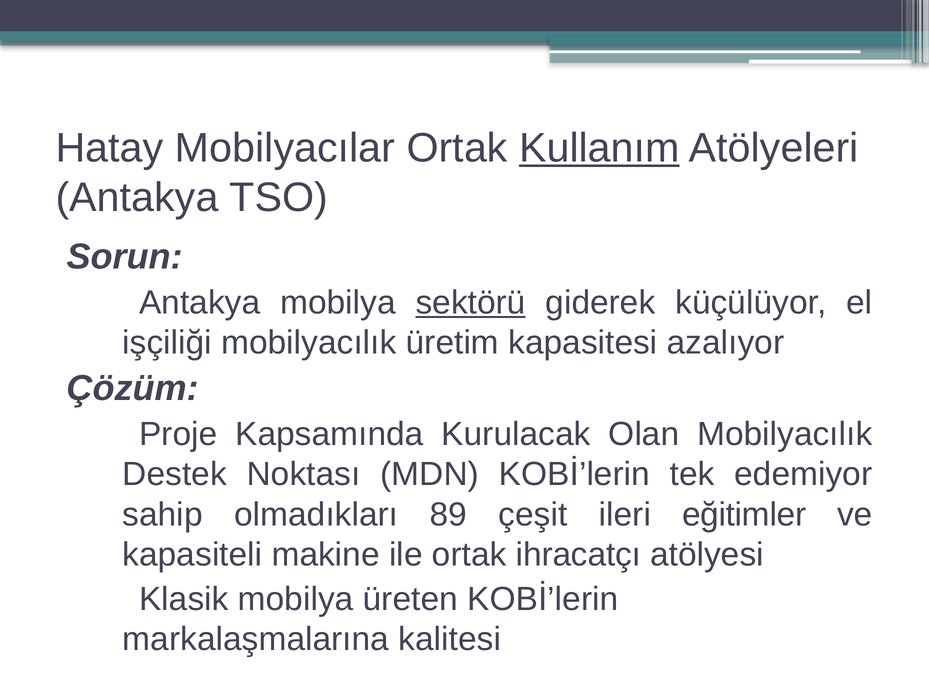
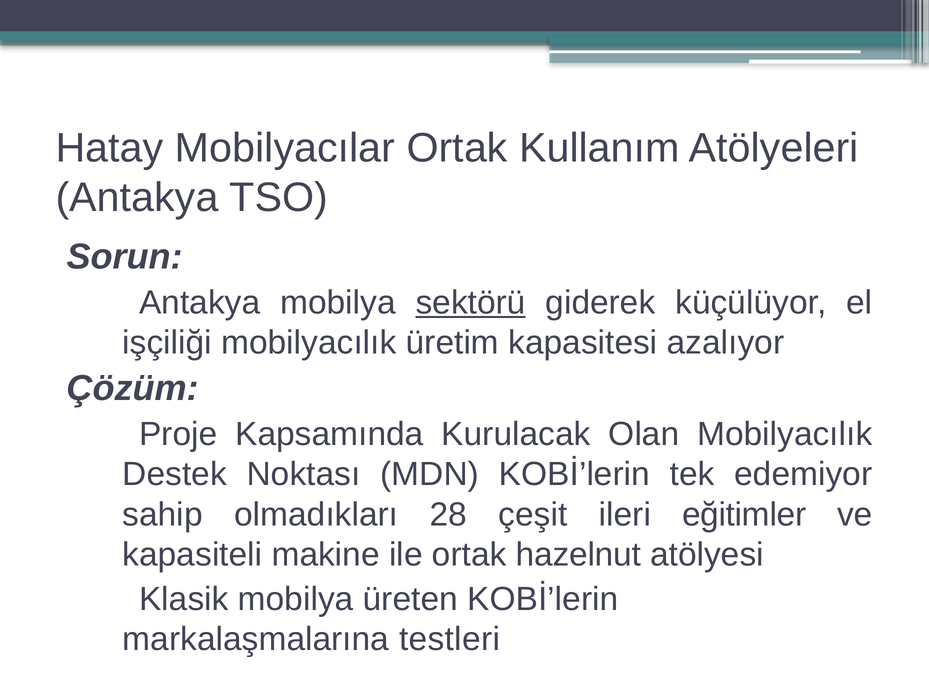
Kullanım underline: present -> none
89: 89 -> 28
ihracatçı: ihracatçı -> hazelnut
kalitesi: kalitesi -> testleri
